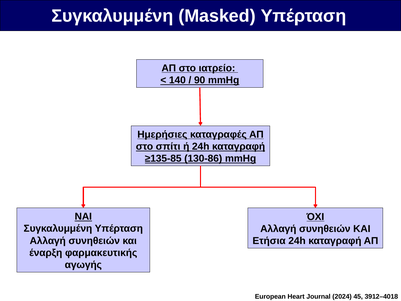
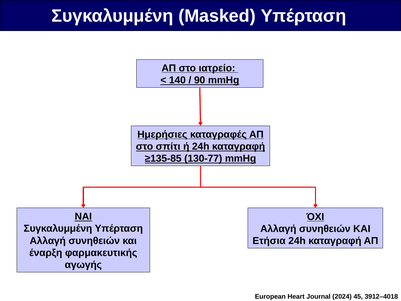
130-86: 130-86 -> 130-77
